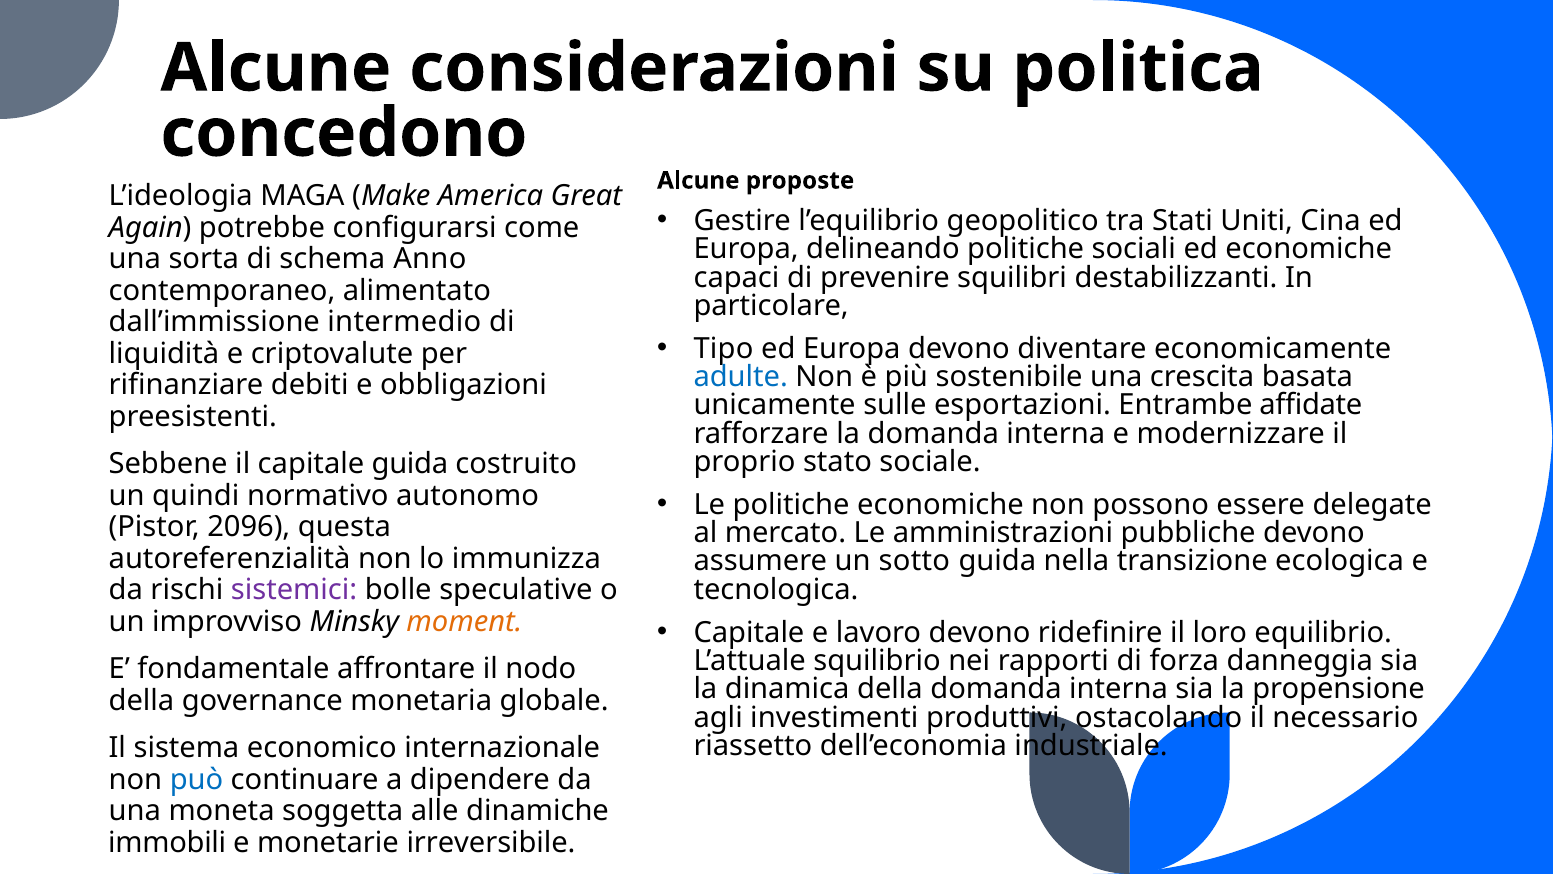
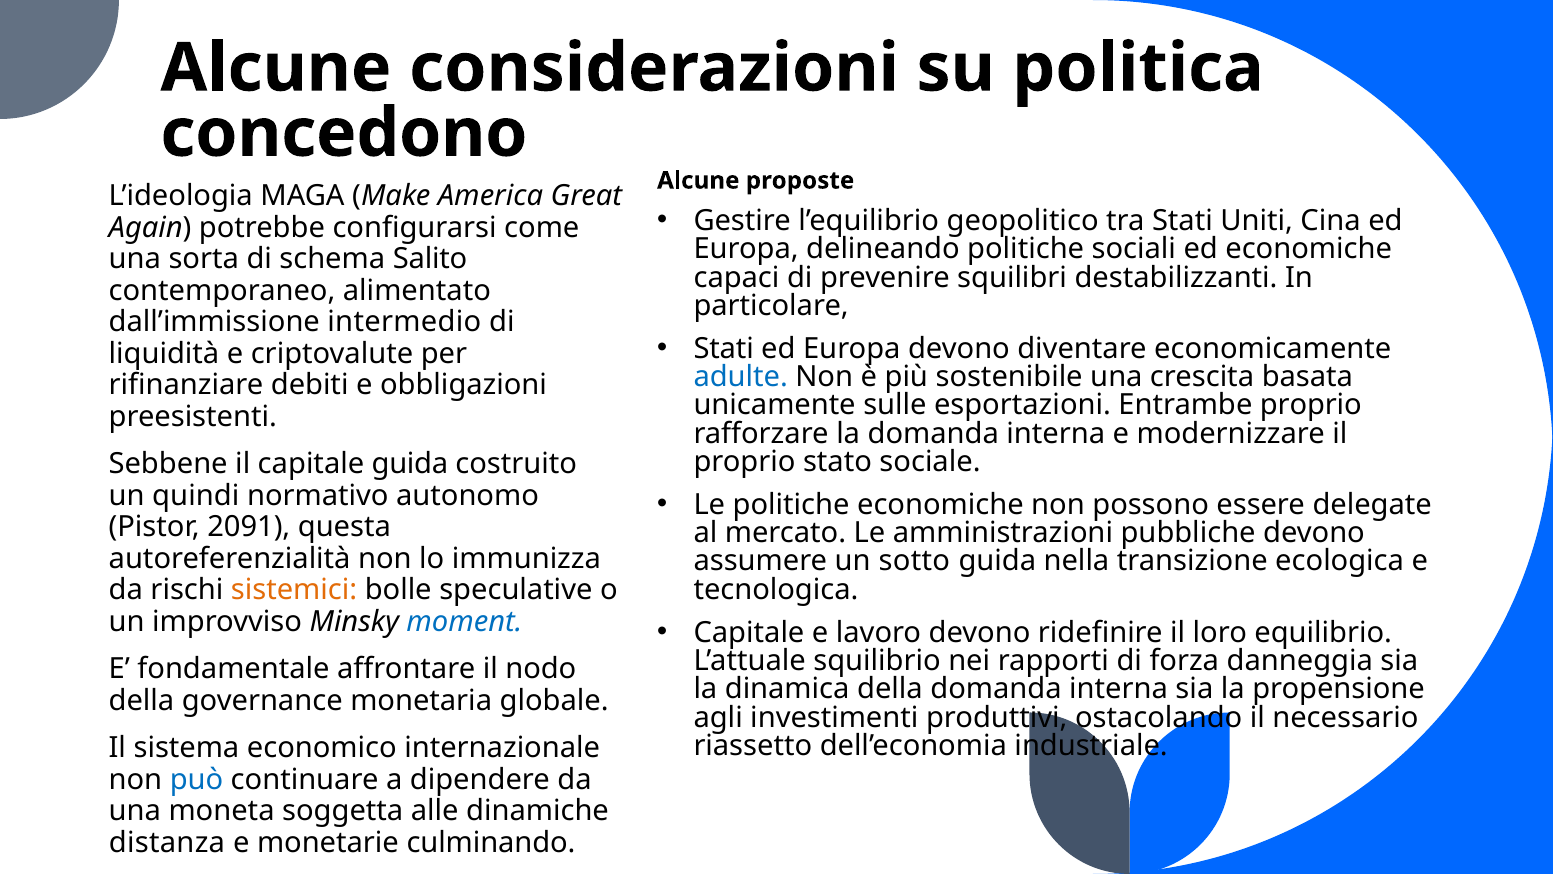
Anno: Anno -> Salito
Tipo at (723, 348): Tipo -> Stati
Entrambe affidate: affidate -> proprio
2096: 2096 -> 2091
sistemici colour: purple -> orange
moment colour: orange -> blue
immobili: immobili -> distanza
irreversibile: irreversibile -> culminando
